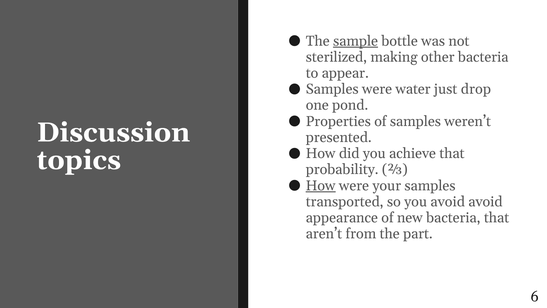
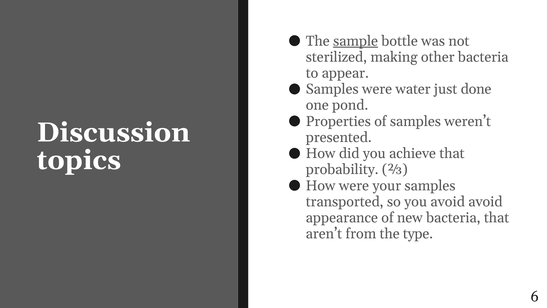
drop: drop -> done
How at (321, 185) underline: present -> none
part: part -> type
